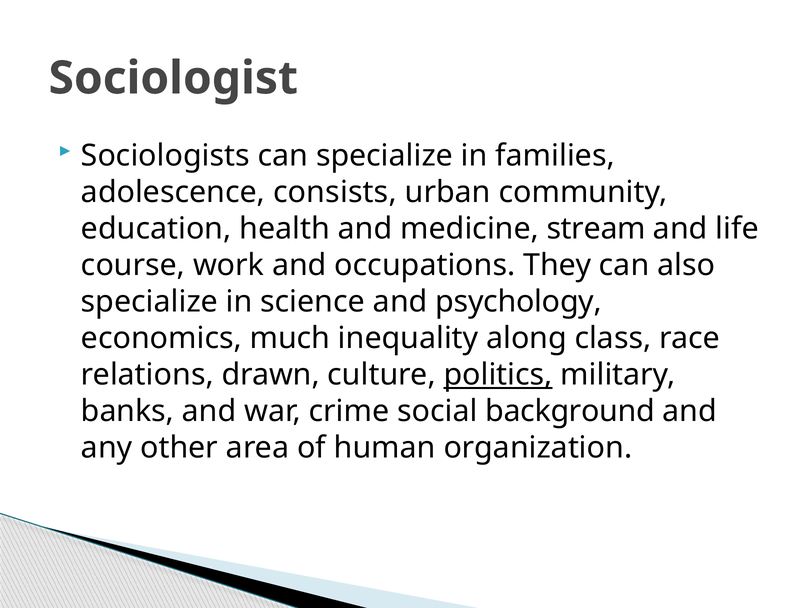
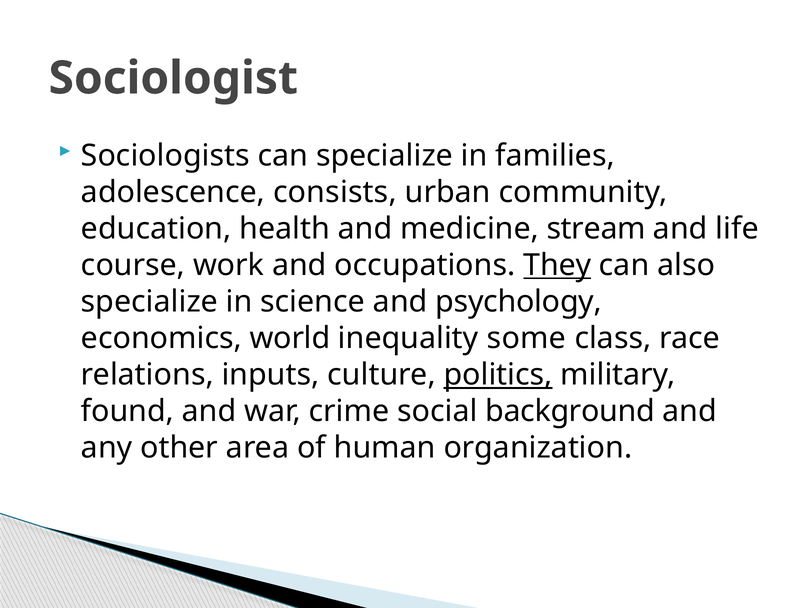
They underline: none -> present
much: much -> world
along: along -> some
drawn: drawn -> inputs
banks: banks -> found
